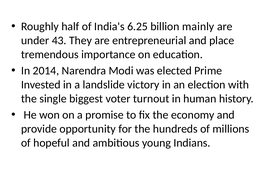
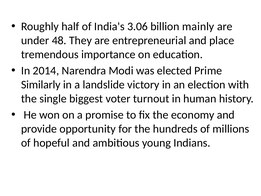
6.25: 6.25 -> 3.06
43: 43 -> 48
Invested: Invested -> Similarly
